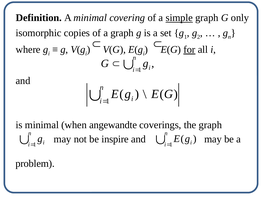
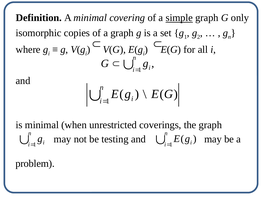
for underline: present -> none
angewandte: angewandte -> unrestricted
inspire: inspire -> testing
